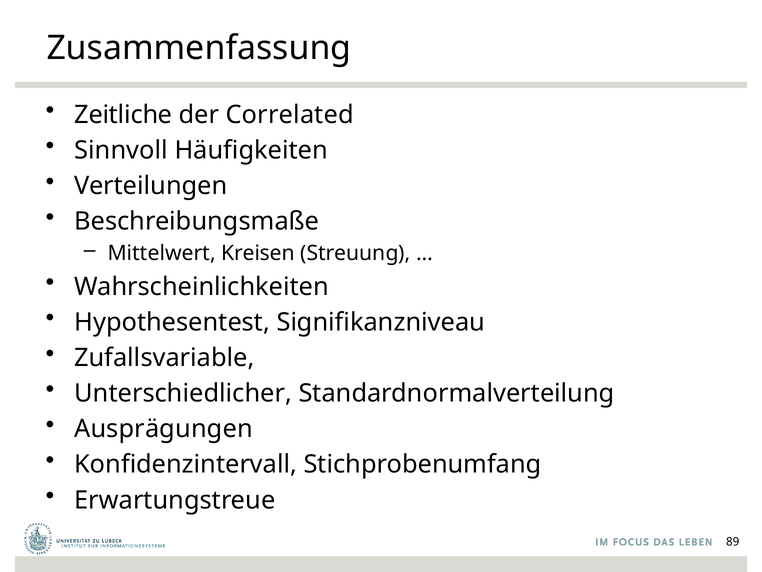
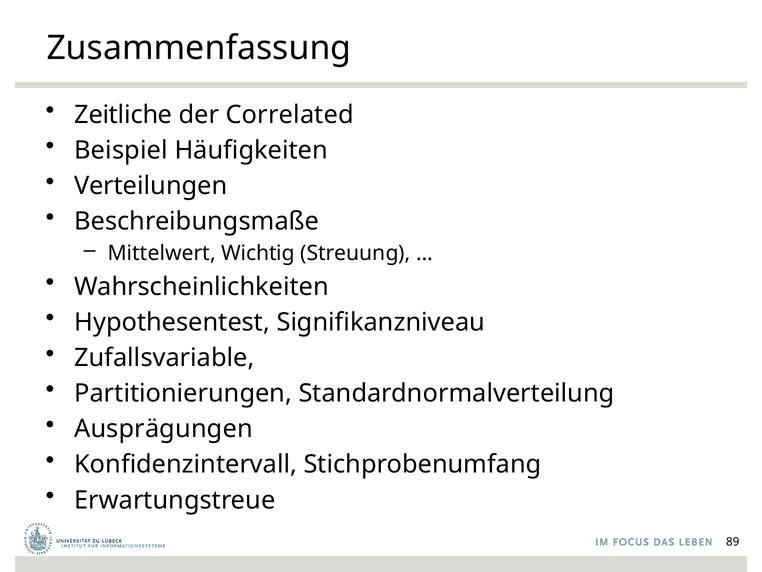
Sinnvoll: Sinnvoll -> Beispiel
Kreisen: Kreisen -> Wichtig
Unterschiedlicher: Unterschiedlicher -> Partitionierungen
